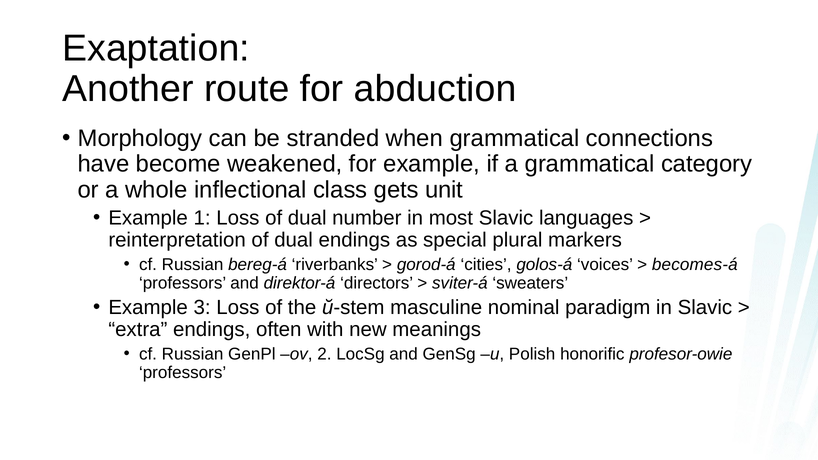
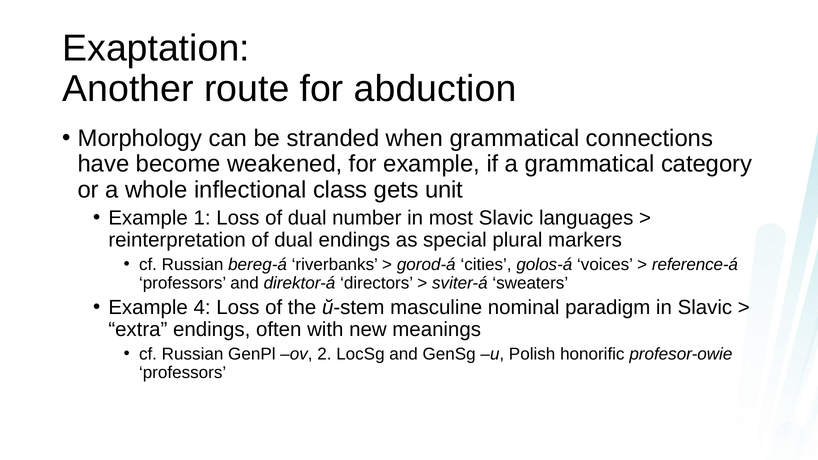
becomes-á: becomes-á -> reference-á
3: 3 -> 4
